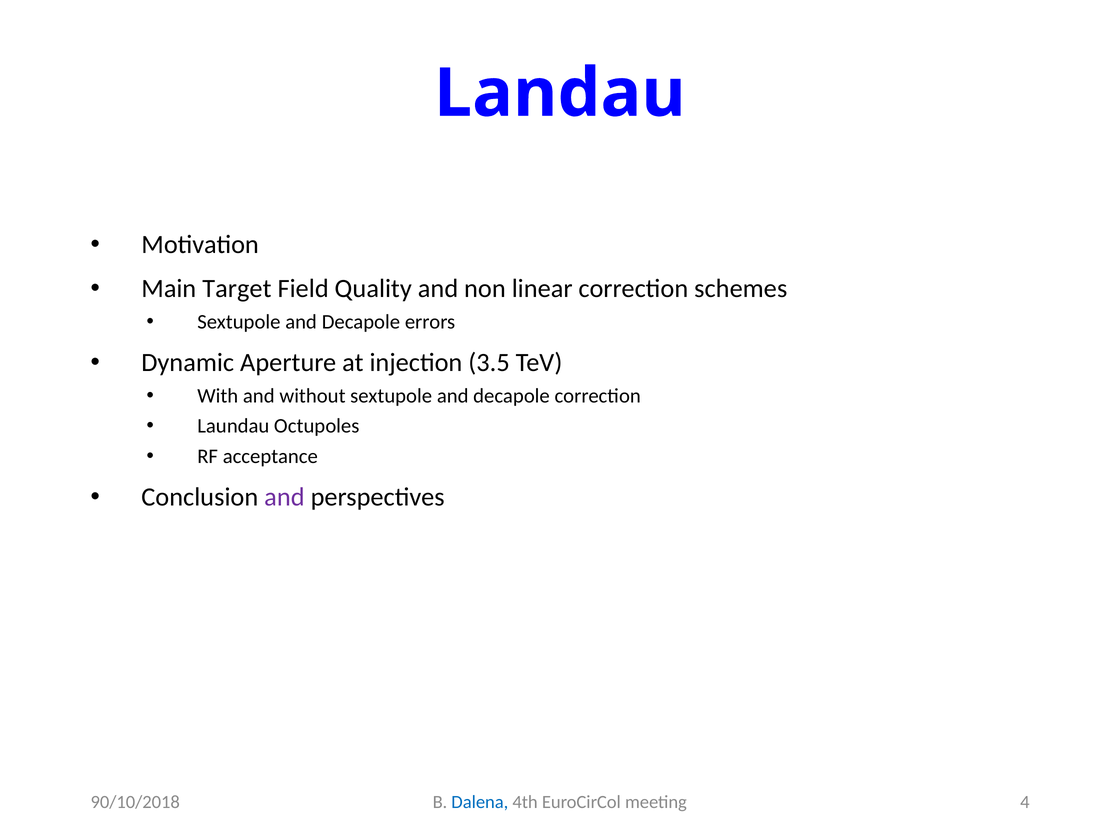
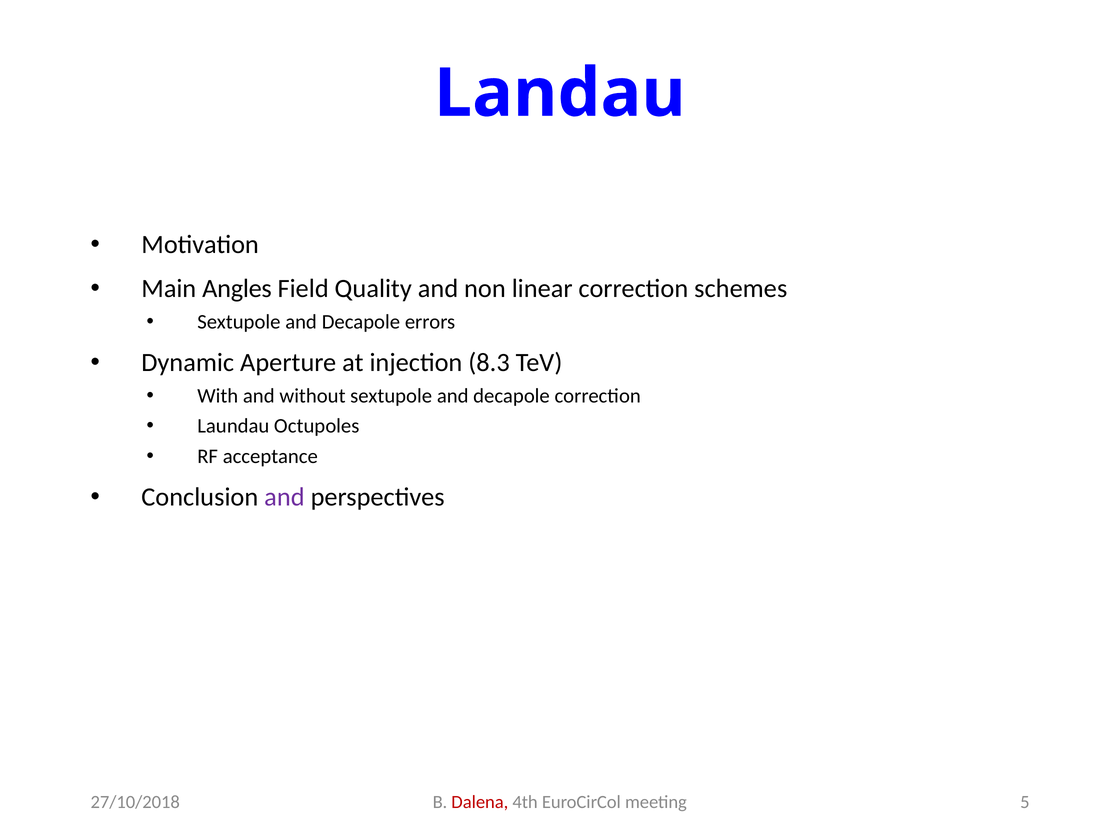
Target: Target -> Angles
3.5: 3.5 -> 8.3
90/10/2018: 90/10/2018 -> 27/10/2018
Dalena colour: blue -> red
4: 4 -> 5
